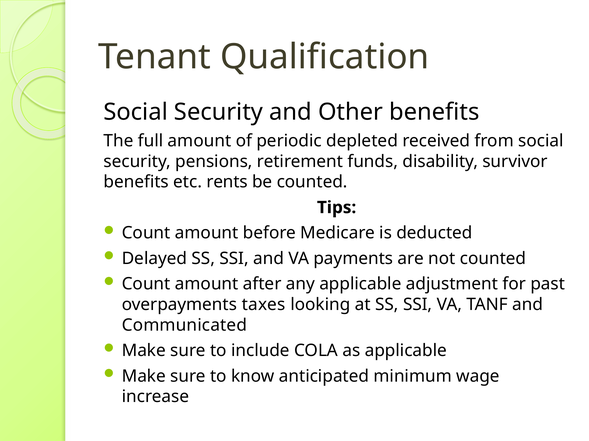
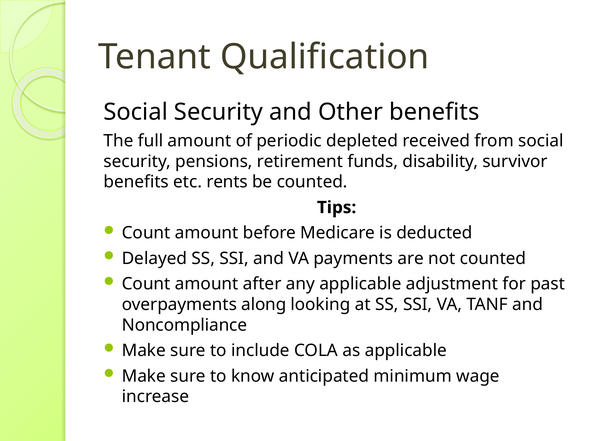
taxes: taxes -> along
Communicated: Communicated -> Noncompliance
